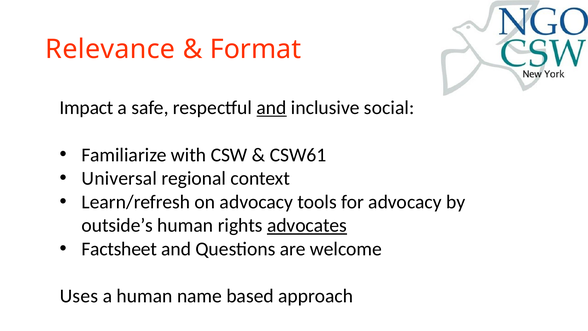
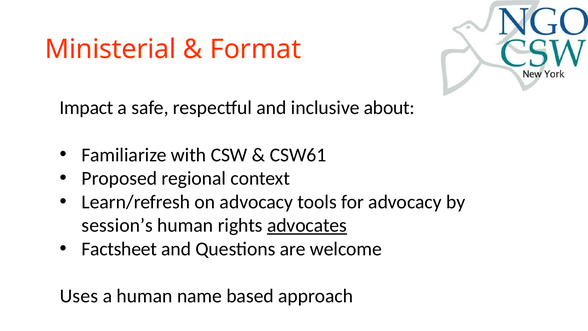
Relevance: Relevance -> Ministerial
and at (272, 108) underline: present -> none
social: social -> about
Universal: Universal -> Proposed
outside’s: outside’s -> session’s
